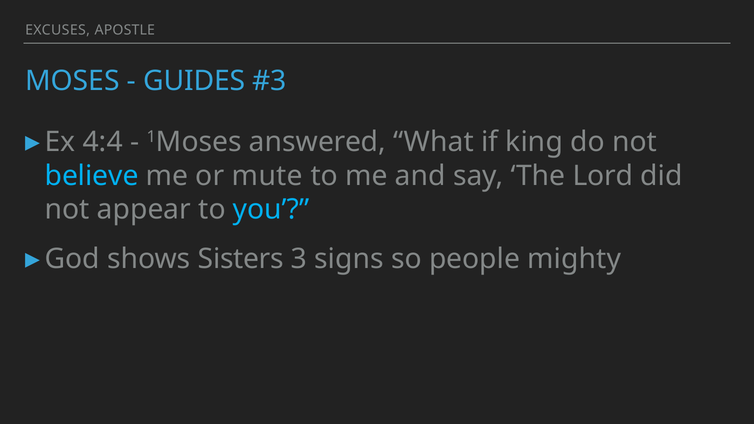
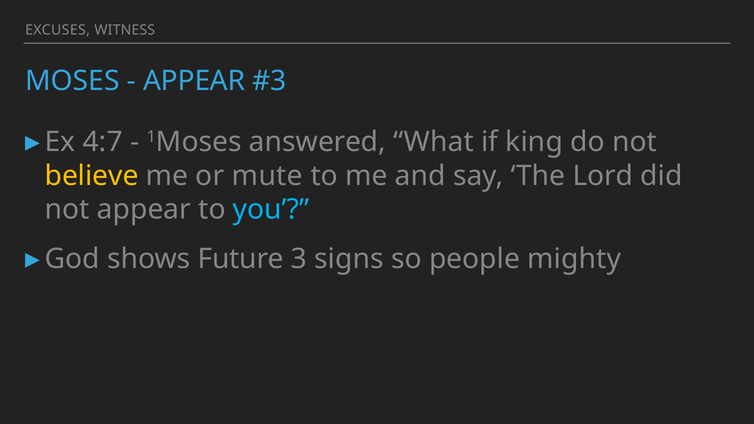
APOSTLE: APOSTLE -> WITNESS
GUIDES at (194, 81): GUIDES -> APPEAR
4:4: 4:4 -> 4:7
believe colour: light blue -> yellow
Sisters: Sisters -> Future
